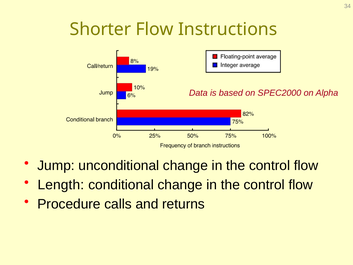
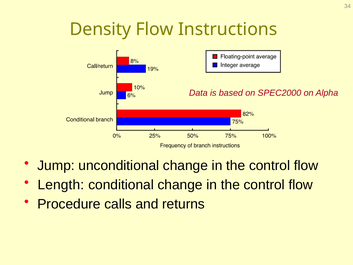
Shorter: Shorter -> Density
